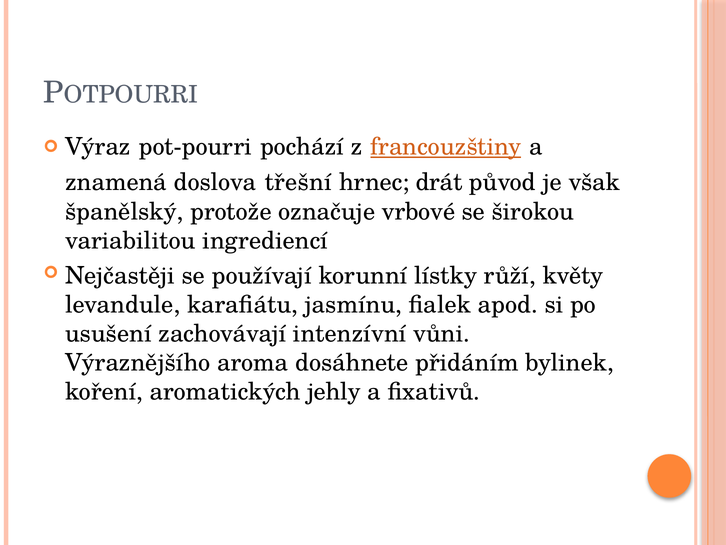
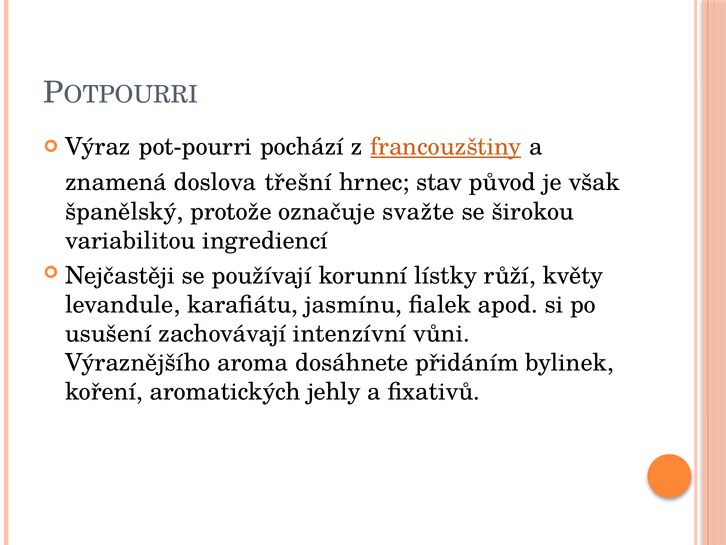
drát: drát -> stav
vrbové: vrbové -> svažte
